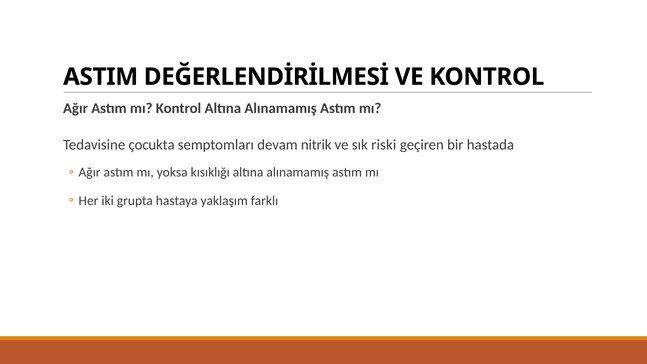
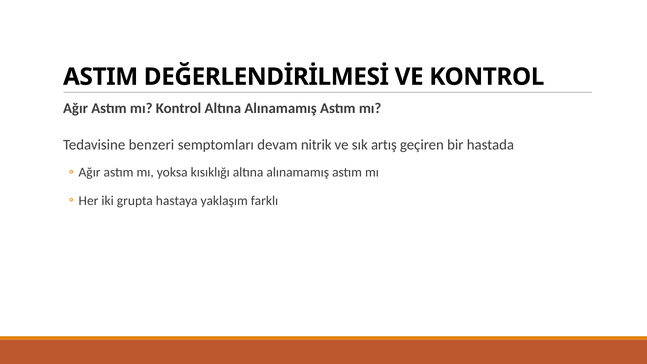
çocukta: çocukta -> benzeri
riski: riski -> artış
